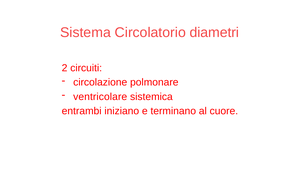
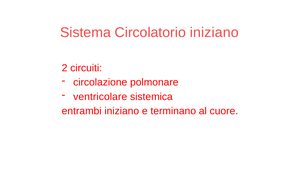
Circolatorio diametri: diametri -> iniziano
